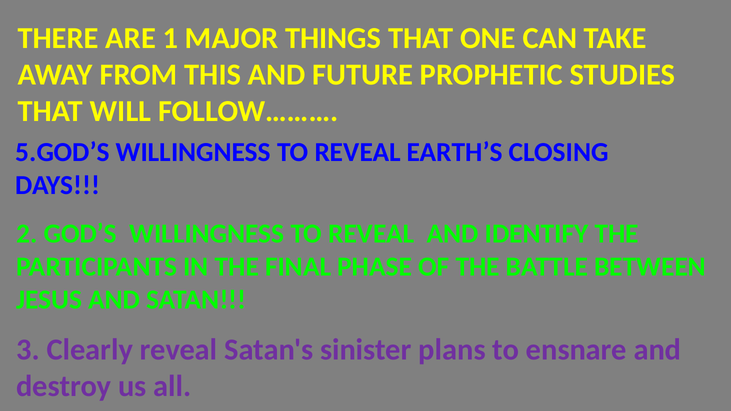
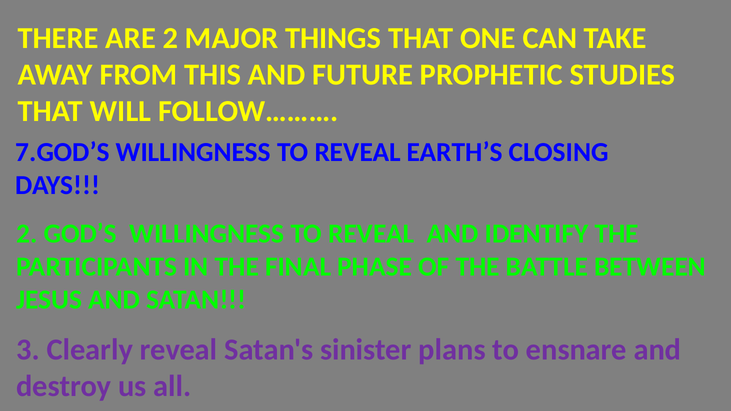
ARE 1: 1 -> 2
5.GOD’S: 5.GOD’S -> 7.GOD’S
